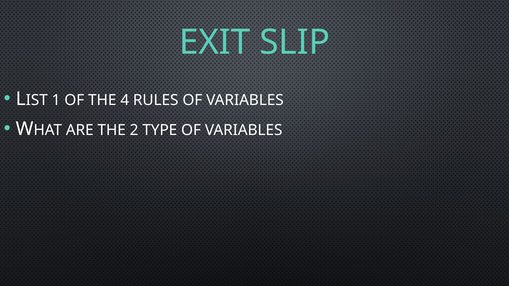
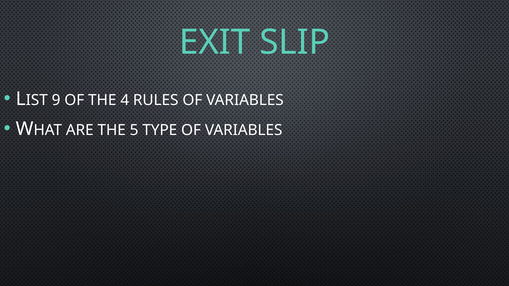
1: 1 -> 9
2: 2 -> 5
